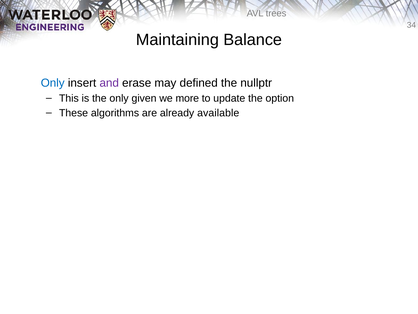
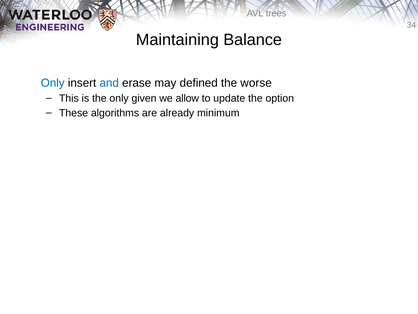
and colour: purple -> blue
nullptr: nullptr -> worse
more: more -> allow
available: available -> minimum
